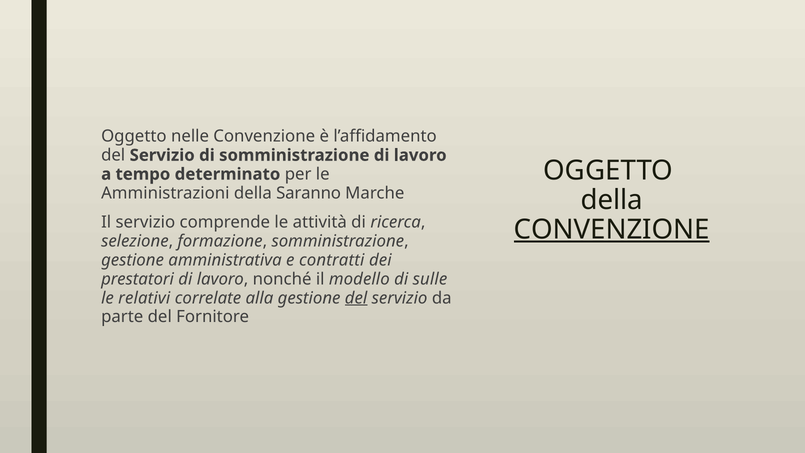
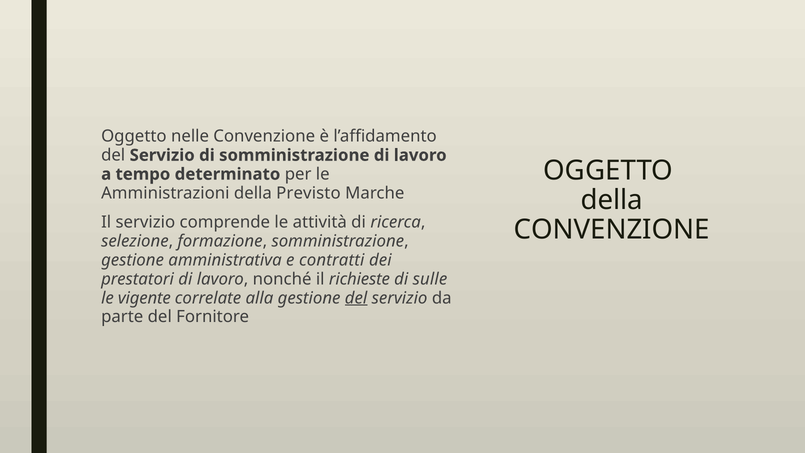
Saranno: Saranno -> Previsto
CONVENZIONE at (612, 230) underline: present -> none
modello: modello -> richieste
relativi: relativi -> vigente
